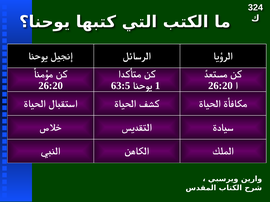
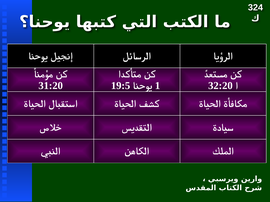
26:20 at (51, 86): 26:20 -> 31:20
63:5: 63:5 -> 19:5
26:20 at (220, 86): 26:20 -> 32:20
